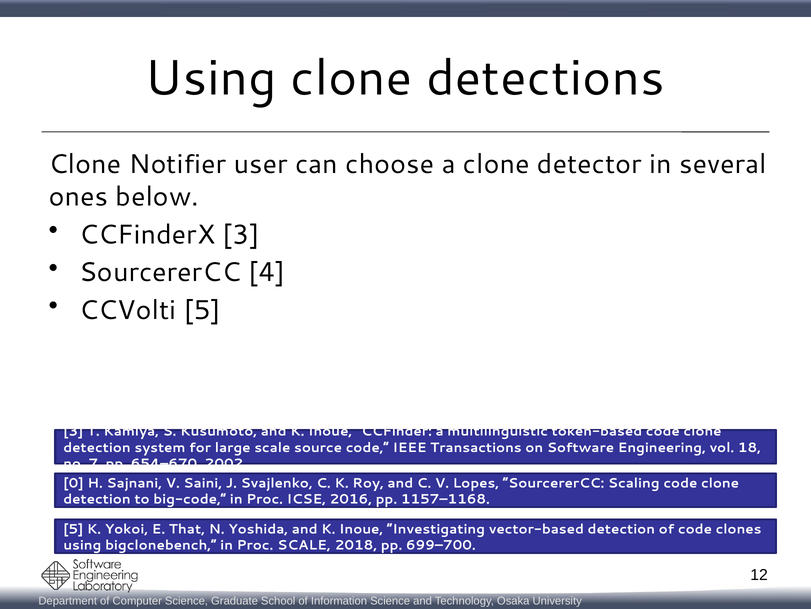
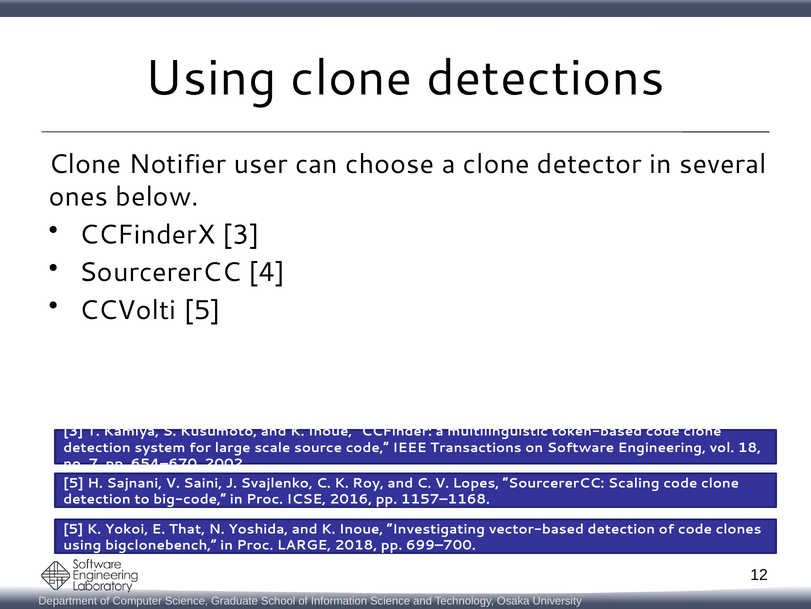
0 at (73, 482): 0 -> 5
Proc SCALE: SCALE -> LARGE
